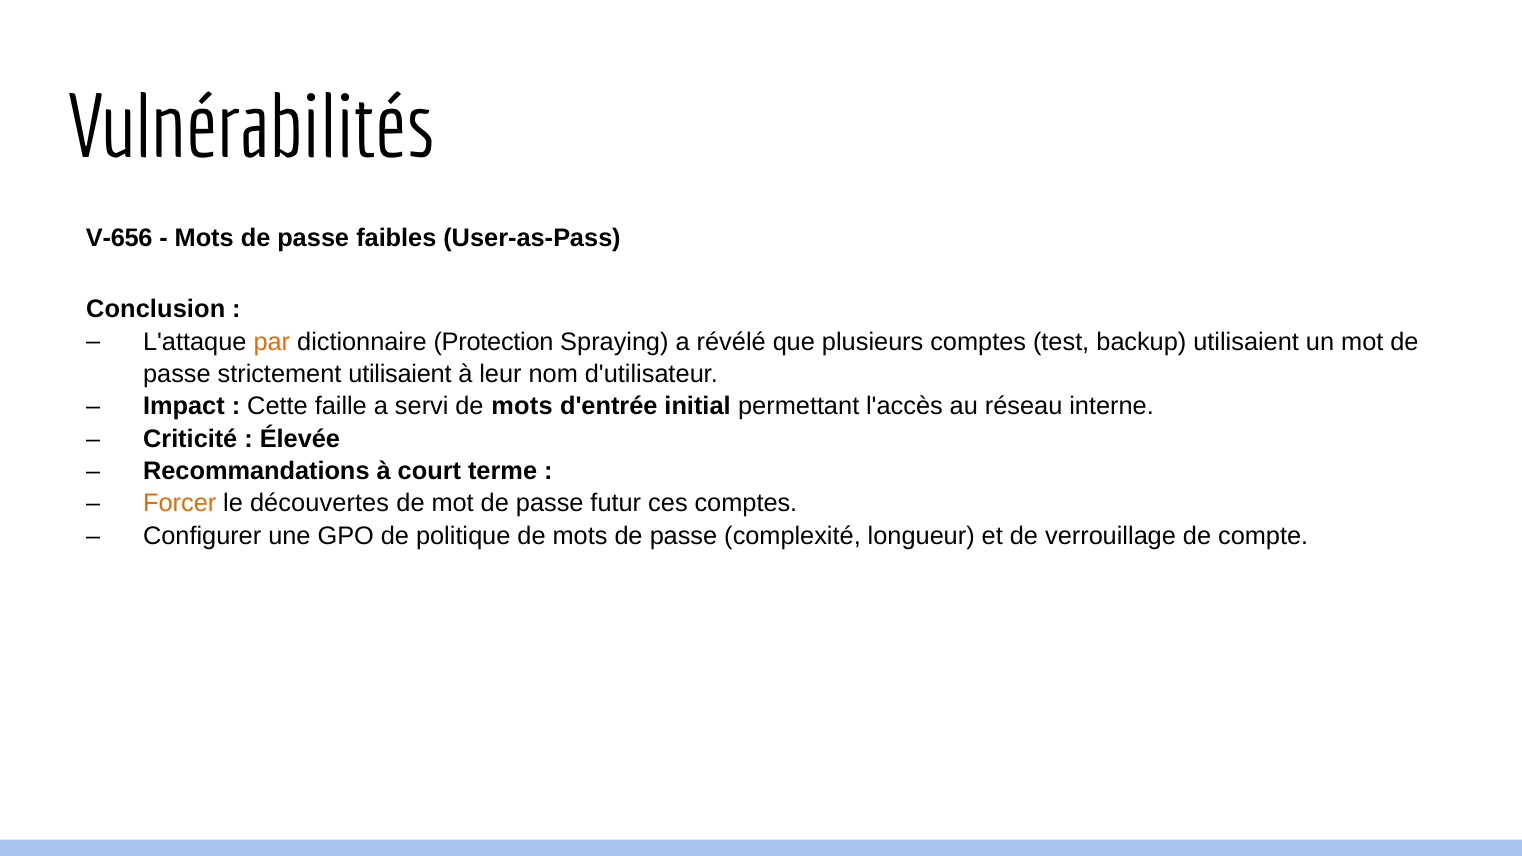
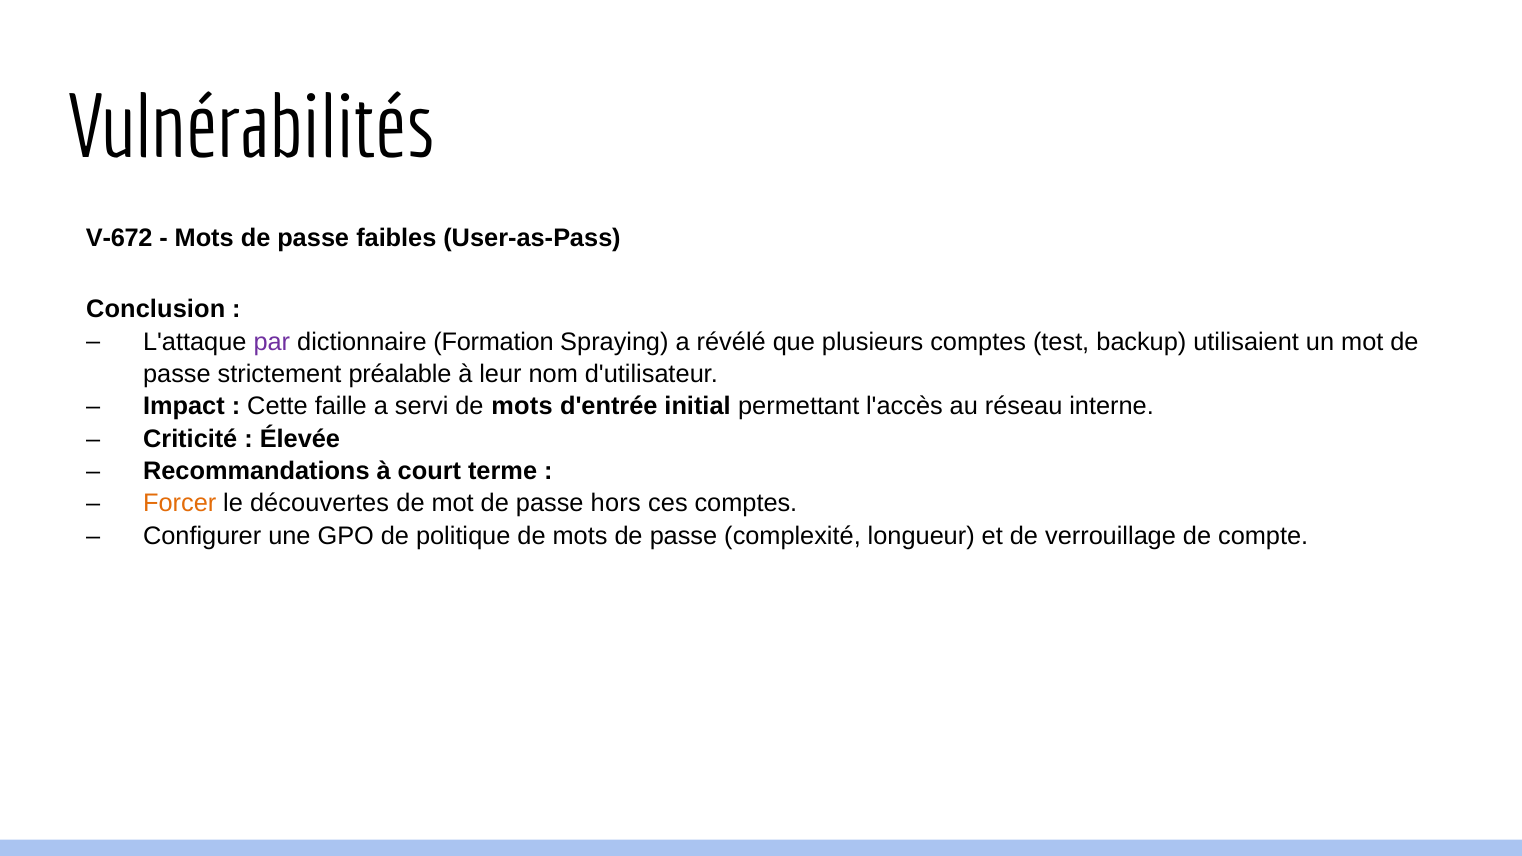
V-656: V-656 -> V-672
par colour: orange -> purple
Protection: Protection -> Formation
strictement utilisaient: utilisaient -> préalable
futur: futur -> hors
